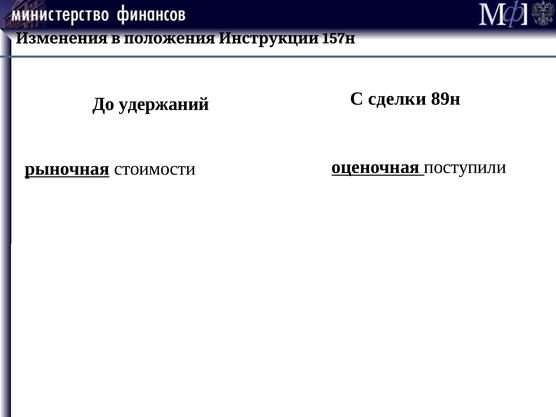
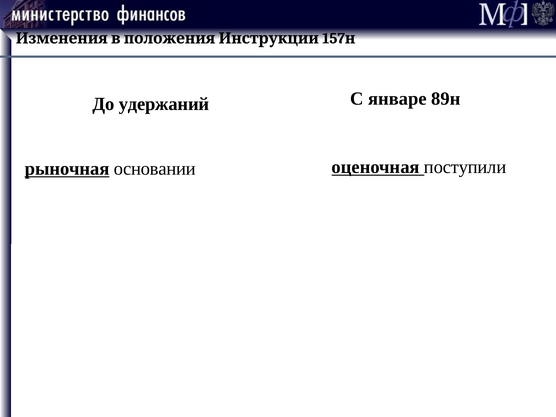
сделки: сделки -> январе
стоимости: стоимости -> основании
